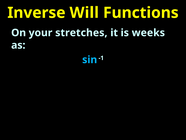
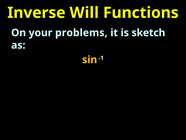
stretches: stretches -> problems
weeks: weeks -> sketch
sin colour: light blue -> yellow
